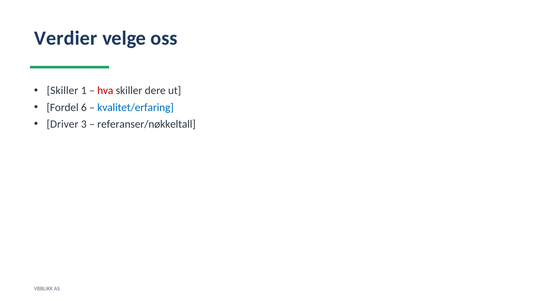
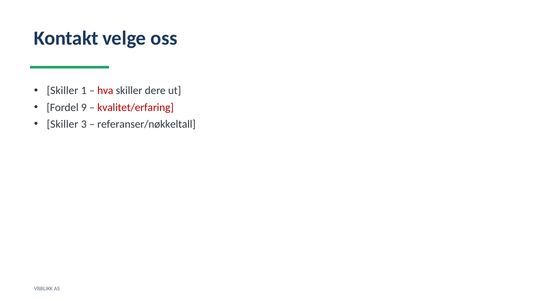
Verdier: Verdier -> Kontakt
6: 6 -> 9
kvalitet/erfaring colour: blue -> red
Driver at (63, 124): Driver -> Skiller
